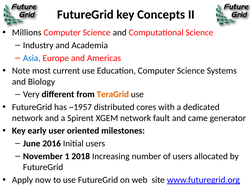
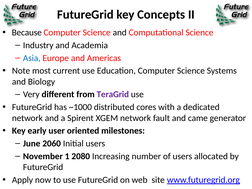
Millions: Millions -> Because
TeraGrid colour: orange -> purple
~1957: ~1957 -> ~1000
2016: 2016 -> 2060
2018: 2018 -> 2080
